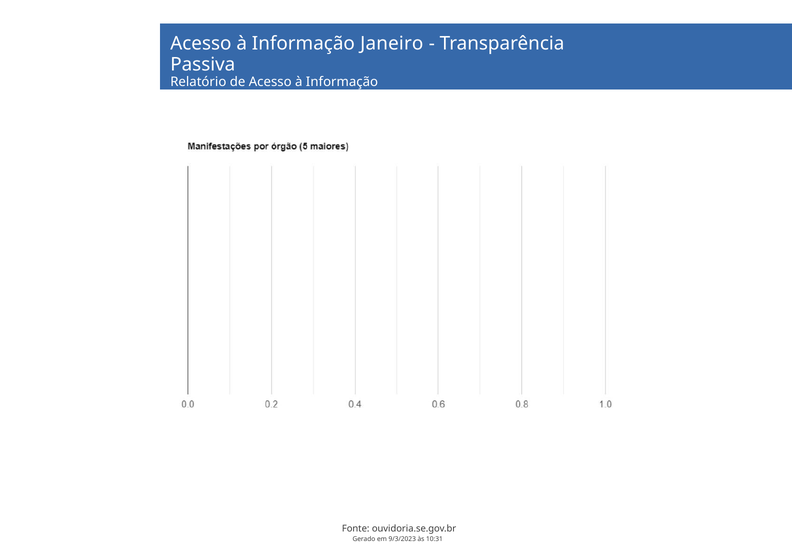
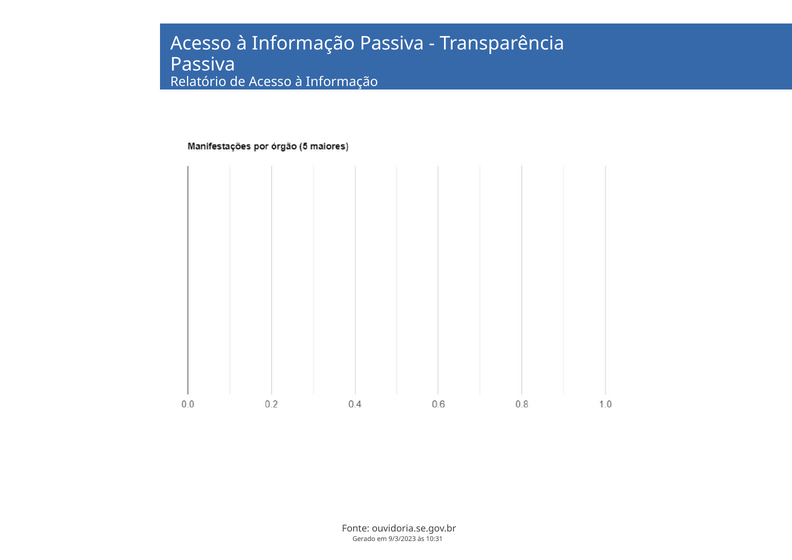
Informação Janeiro: Janeiro -> Passiva
